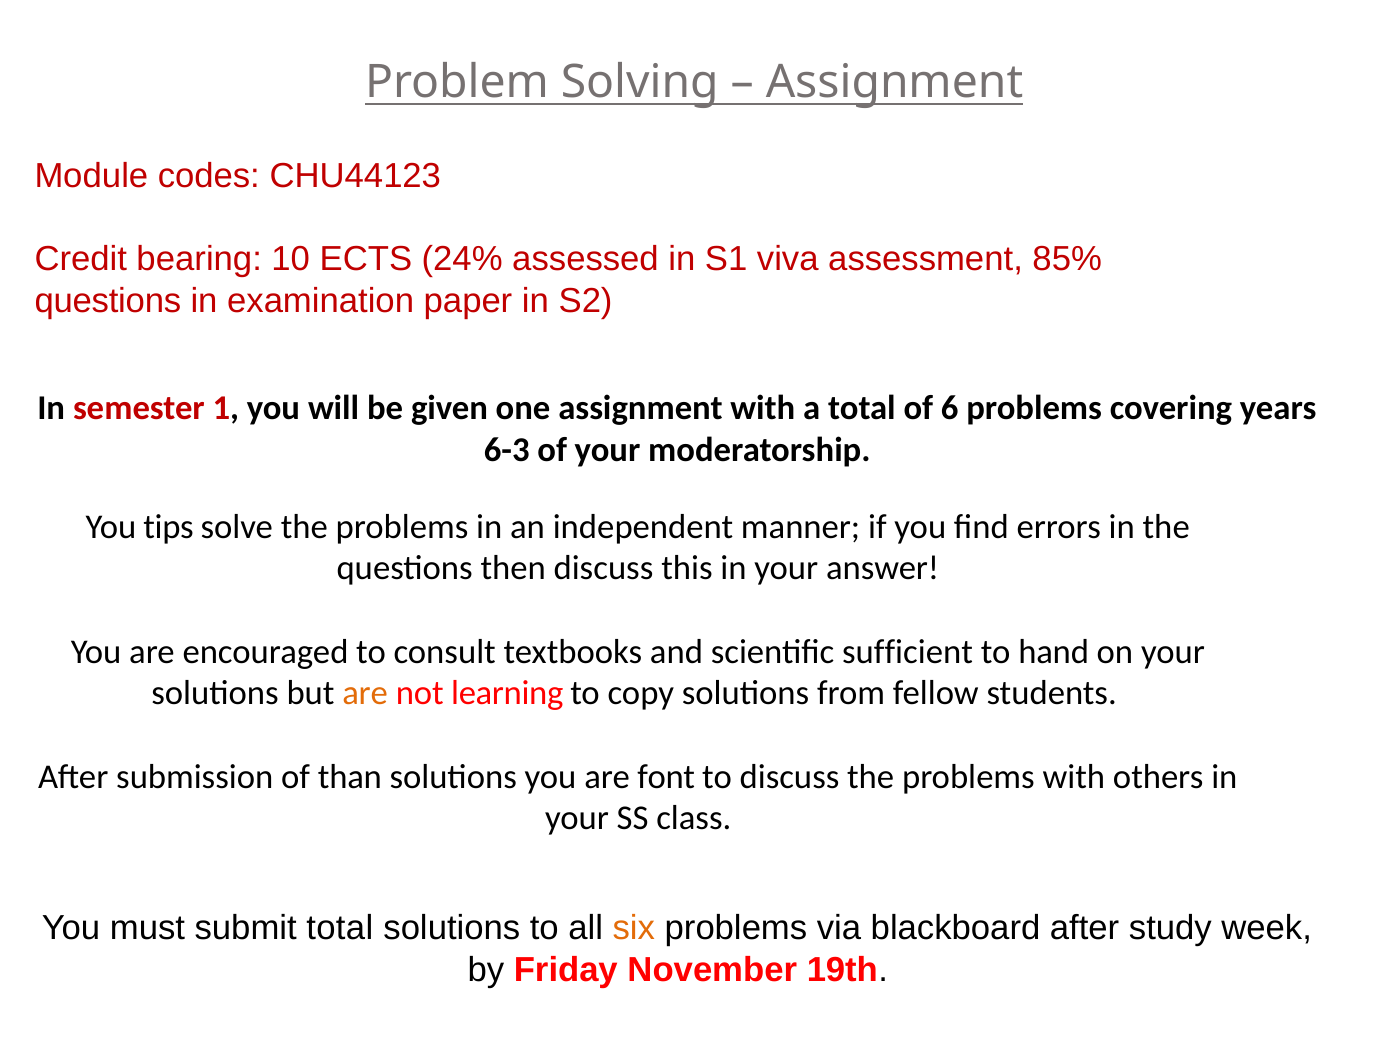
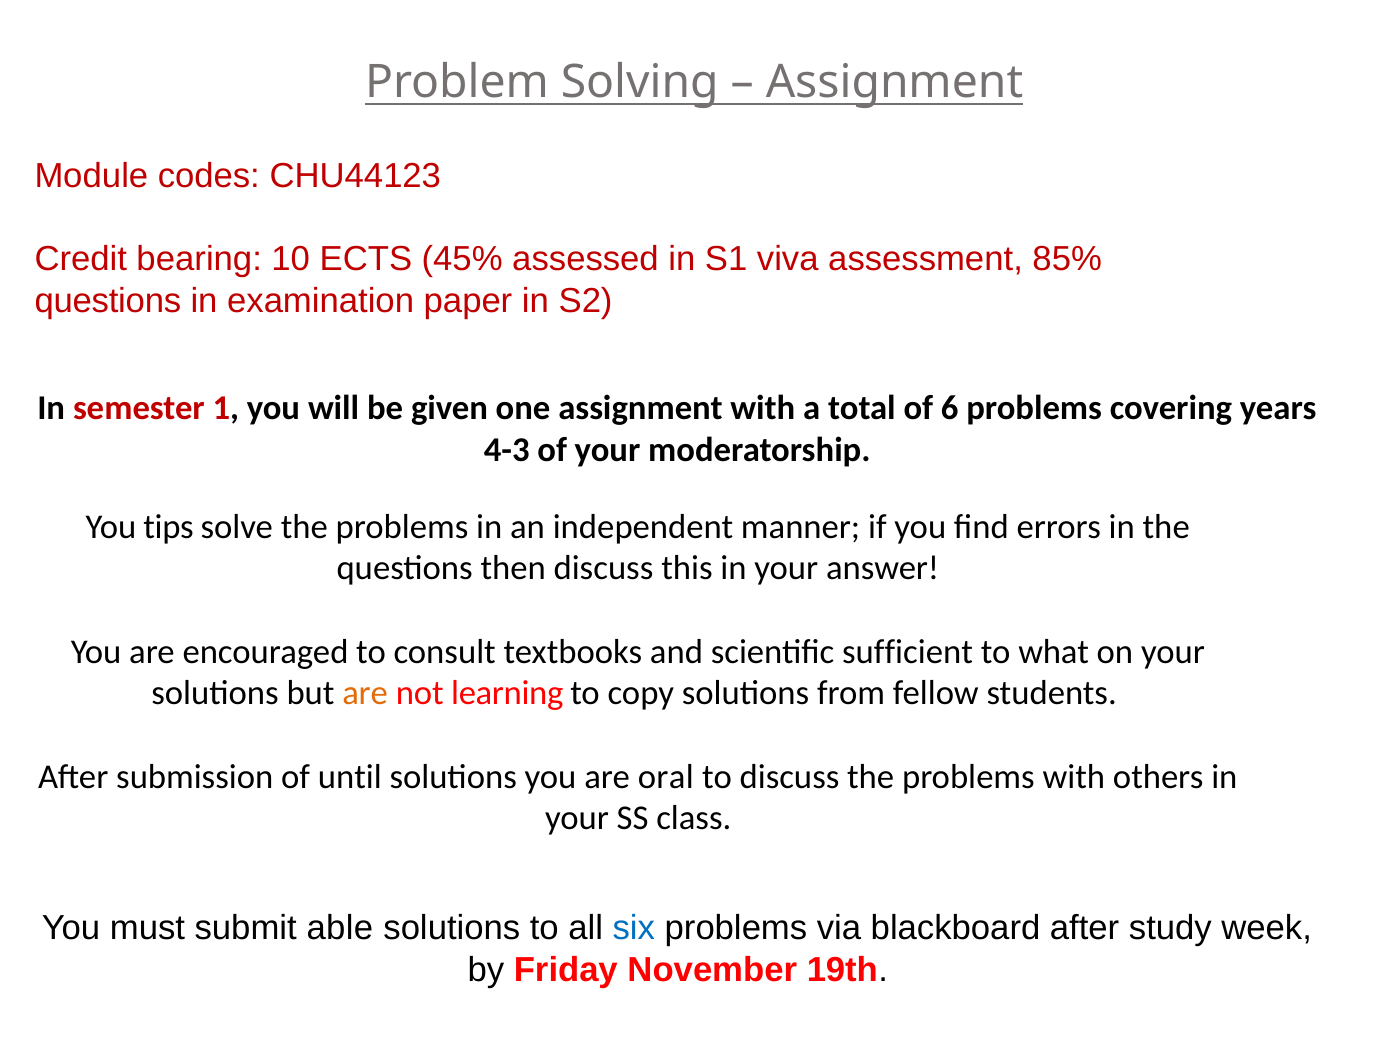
24%: 24% -> 45%
6-3: 6-3 -> 4-3
hand: hand -> what
than: than -> until
font: font -> oral
submit total: total -> able
six colour: orange -> blue
